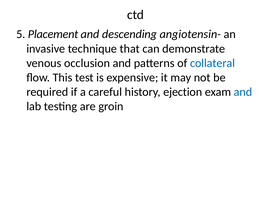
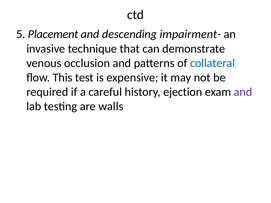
angiotensin-: angiotensin- -> impairment-
and at (243, 92) colour: blue -> purple
groin: groin -> walls
